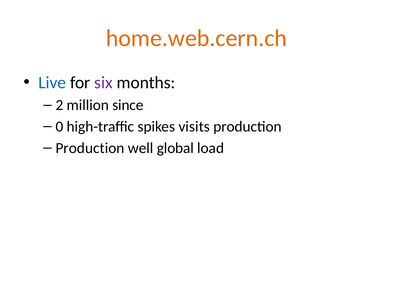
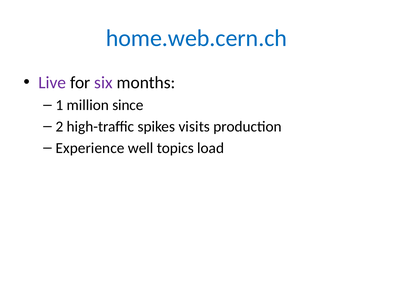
home.web.cern.ch colour: orange -> blue
Live colour: blue -> purple
2: 2 -> 1
0: 0 -> 2
Production at (90, 148): Production -> Experience
global: global -> topics
